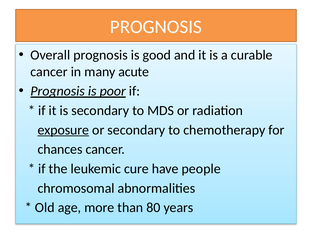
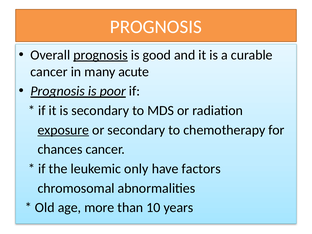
prognosis at (101, 55) underline: none -> present
cure: cure -> only
people: people -> factors
80: 80 -> 10
